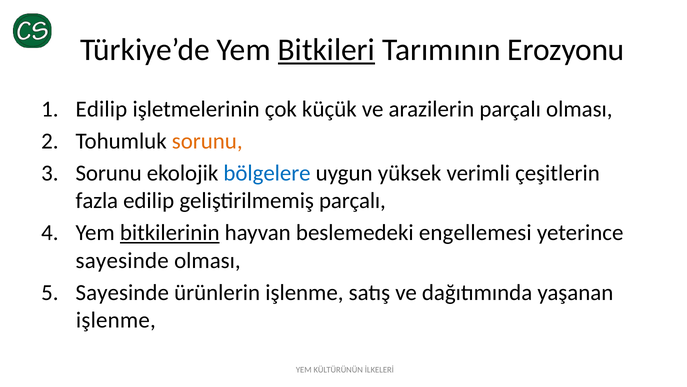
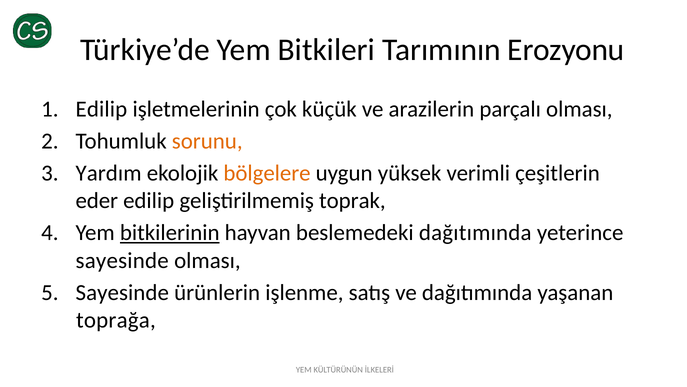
Bitkileri underline: present -> none
Sorunu at (109, 173): Sorunu -> Yardım
bölgelere colour: blue -> orange
fazla: fazla -> eder
geliştirilmemiş parçalı: parçalı -> toprak
beslemedeki engellemesi: engellemesi -> dağıtımında
işlenme at (116, 320): işlenme -> toprağa
